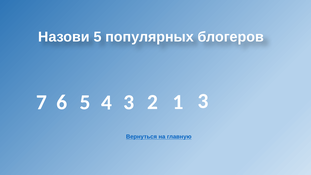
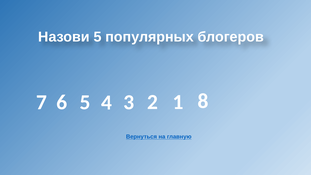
1 3: 3 -> 8
